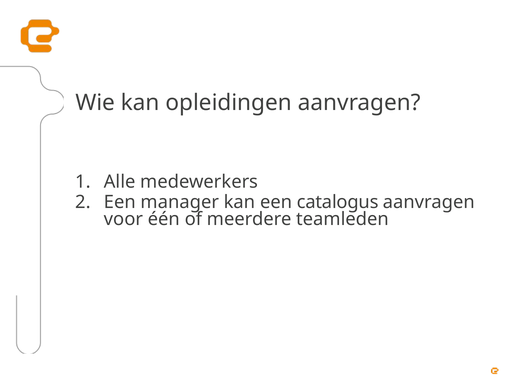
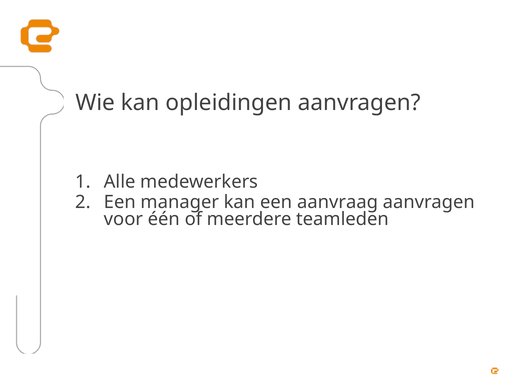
catalogus: catalogus -> aanvraag
